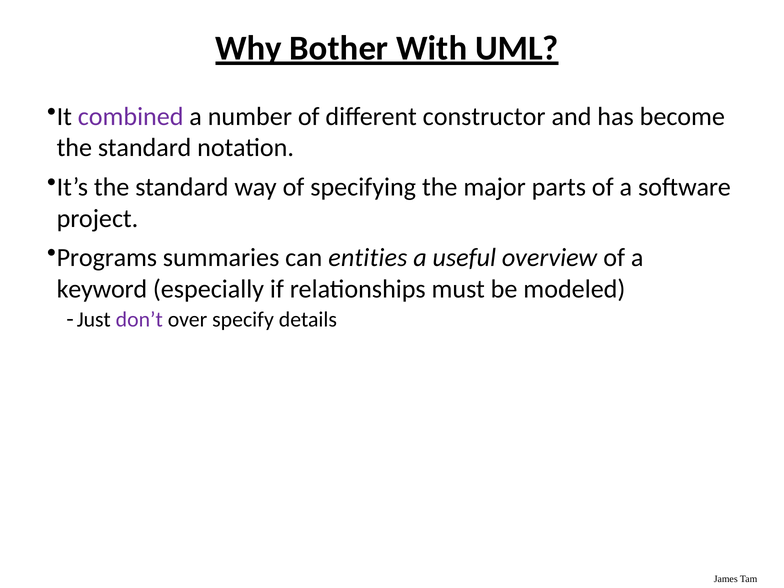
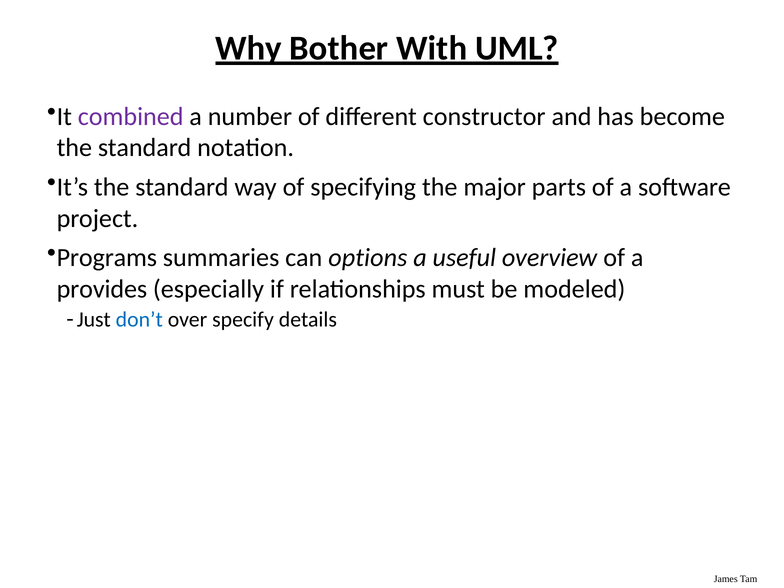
entities: entities -> options
keyword: keyword -> provides
don’t colour: purple -> blue
